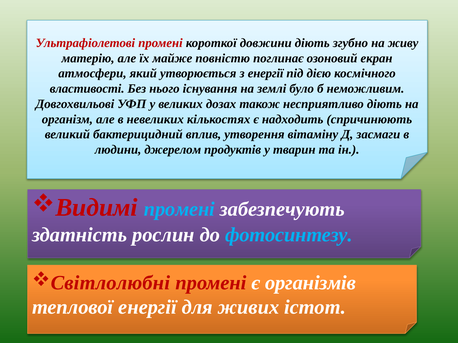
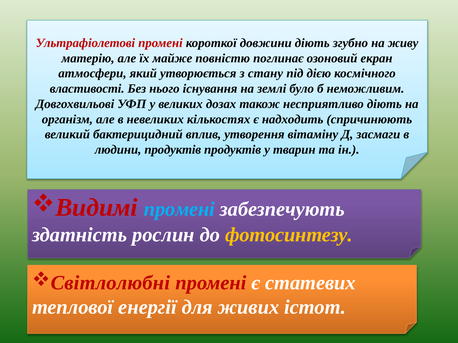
з енергії: енергії -> стану
людини джерелом: джерелом -> продуктів
фотосинтезу colour: light blue -> yellow
організмів: організмів -> статевих
